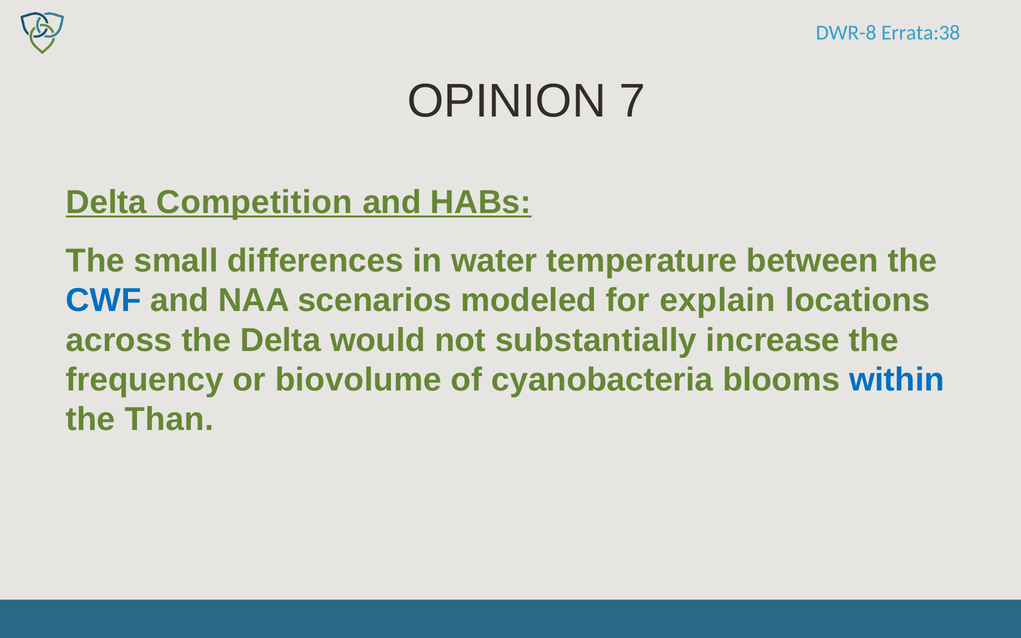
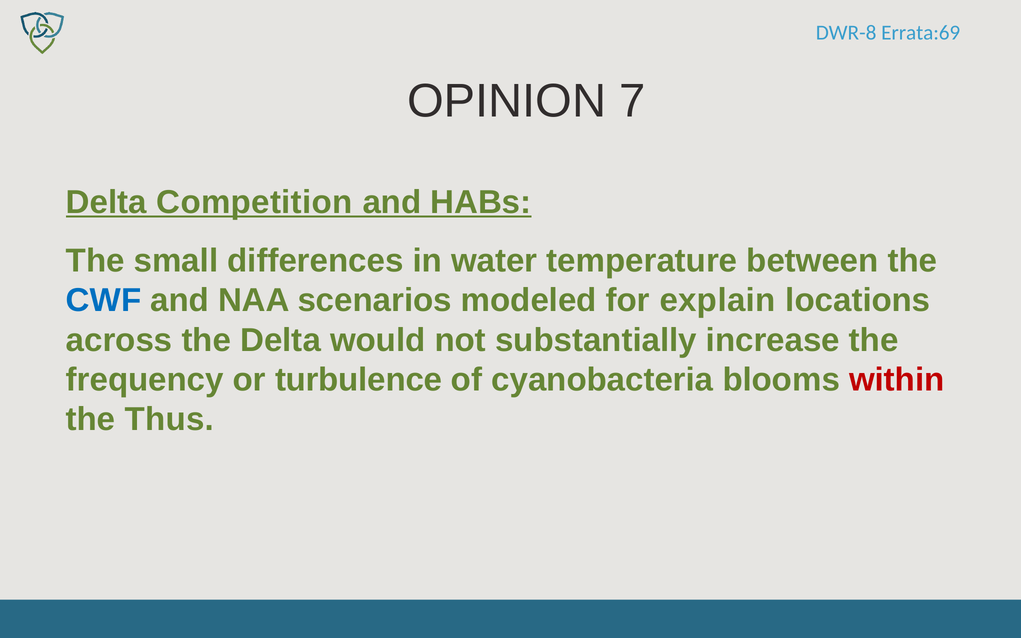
Errata:38: Errata:38 -> Errata:69
biovolume: biovolume -> turbulence
within colour: blue -> red
Than: Than -> Thus
